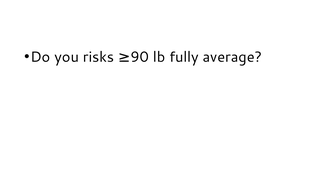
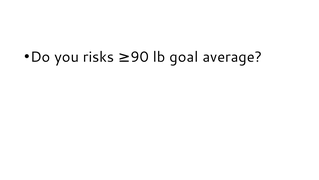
fully: fully -> goal
